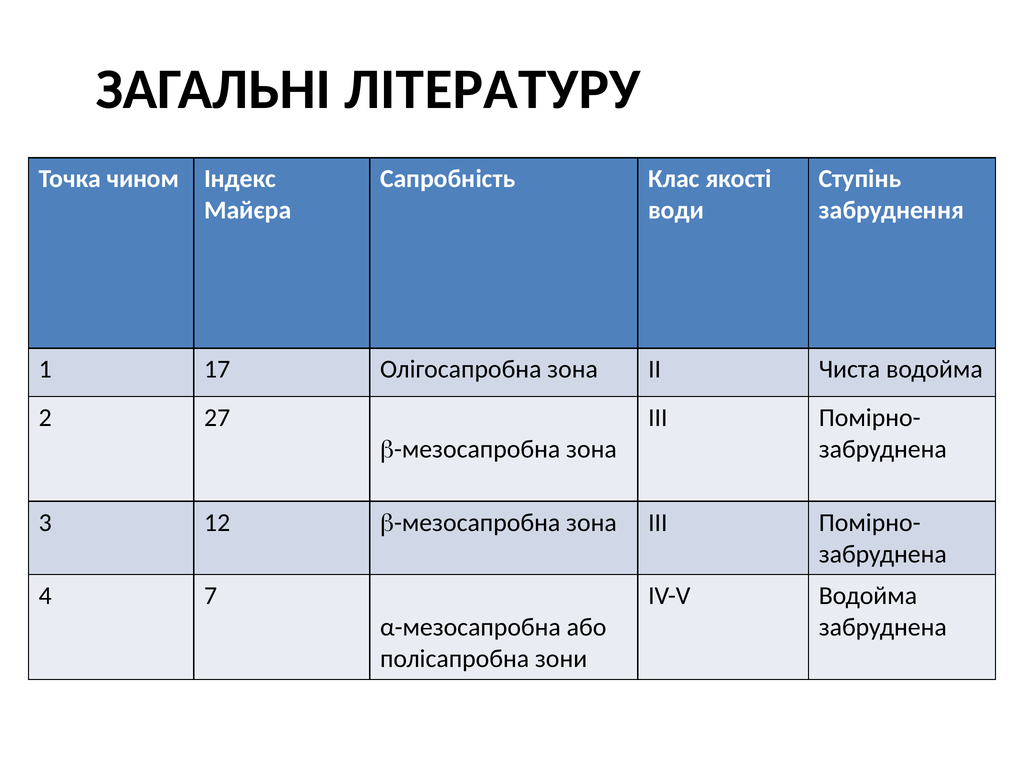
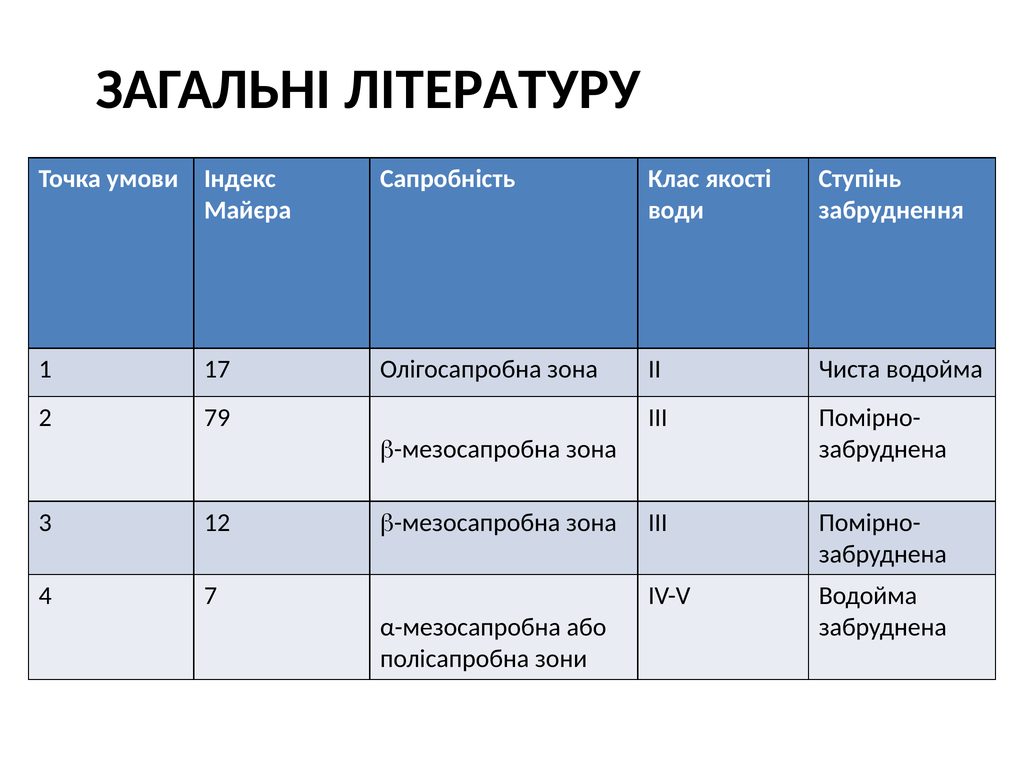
чином: чином -> умови
27: 27 -> 79
